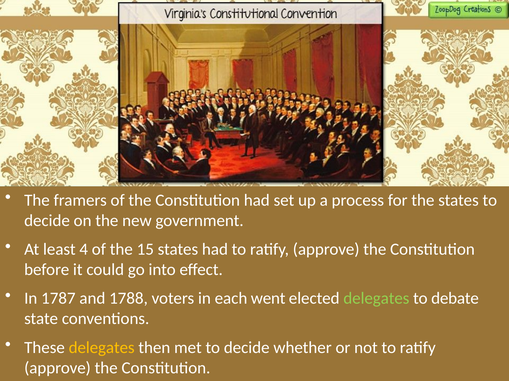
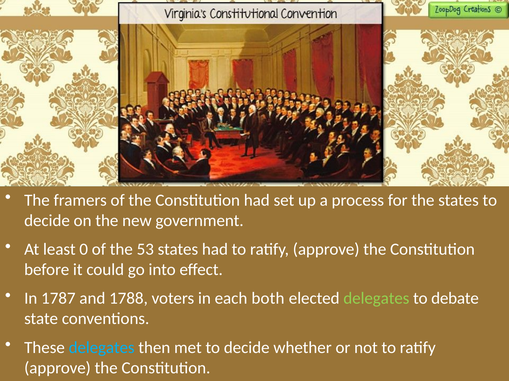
4: 4 -> 0
15: 15 -> 53
went: went -> both
delegates at (102, 348) colour: yellow -> light blue
